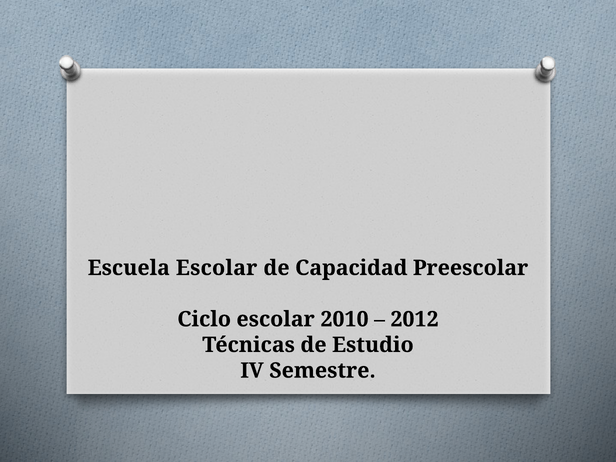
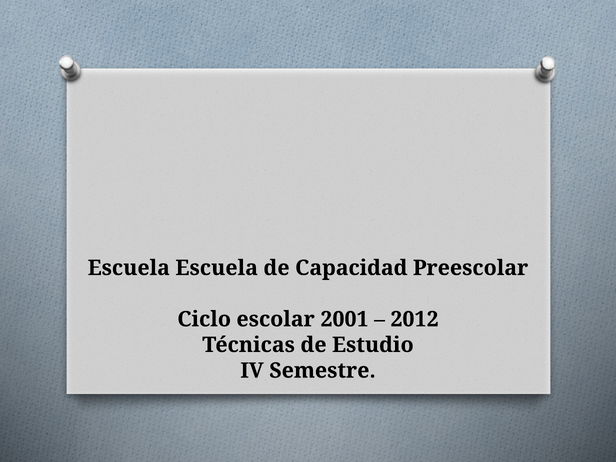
Escuela Escolar: Escolar -> Escuela
2010: 2010 -> 2001
